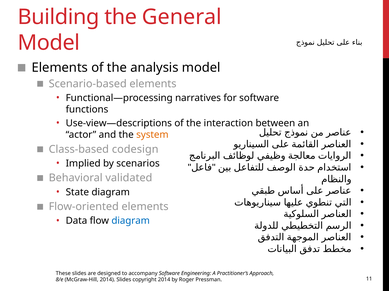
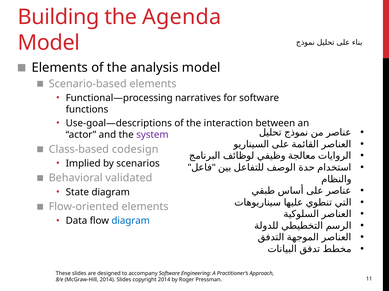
General: General -> Agenda
Use-view—descriptions: Use-view—descriptions -> Use-goal—descriptions
system colour: orange -> purple
